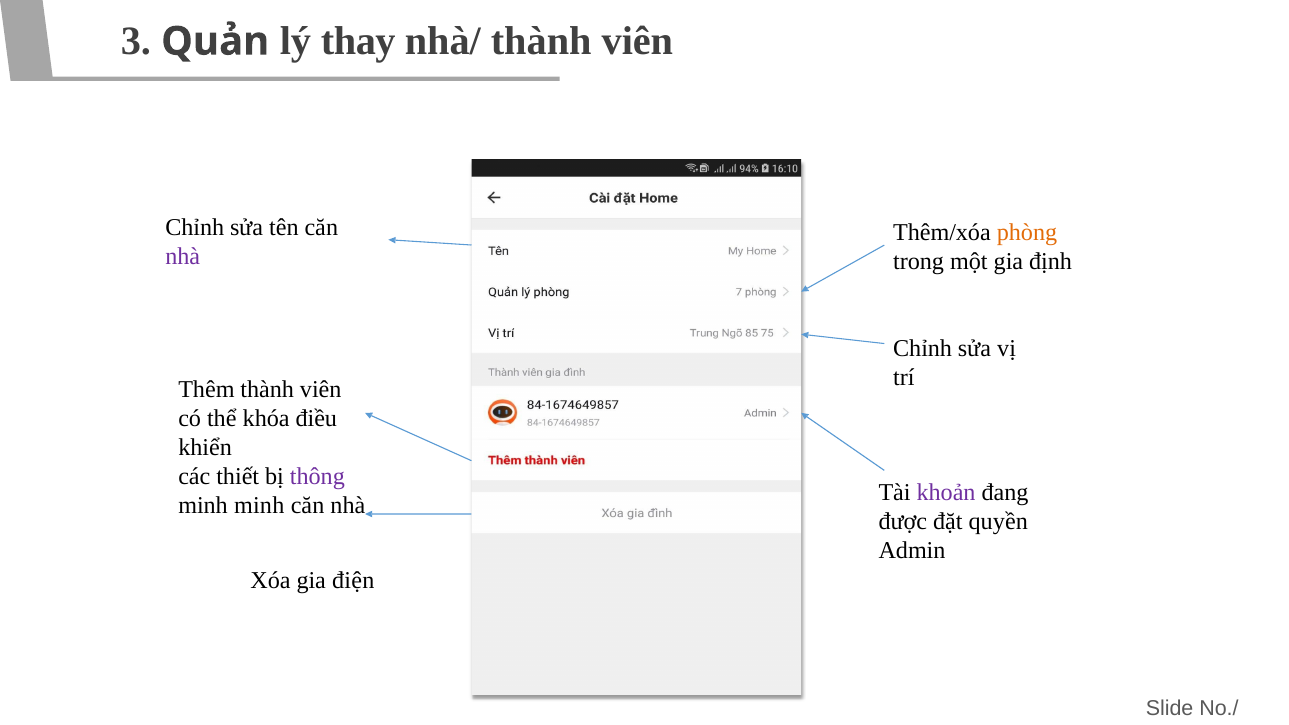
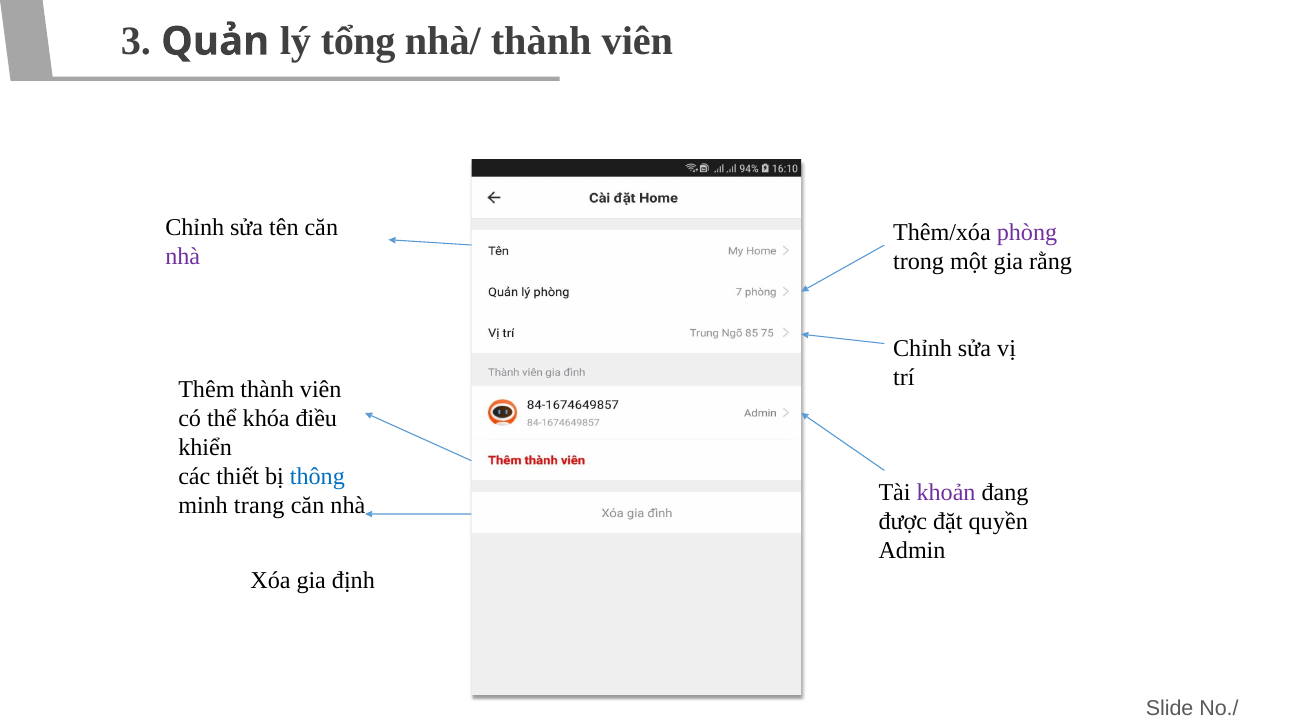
thay: thay -> tổng
phòng colour: orange -> purple
định: định -> rằng
thông colour: purple -> blue
minh minh: minh -> trang
điện: điện -> định
